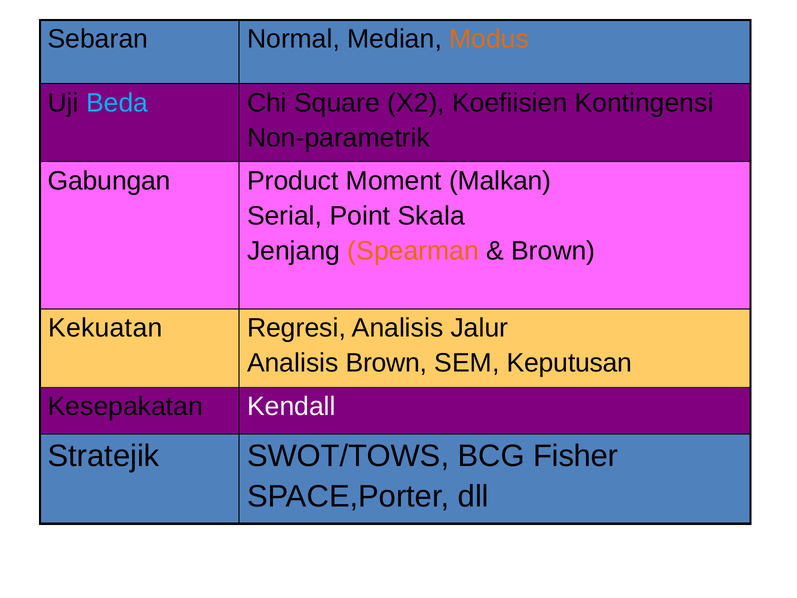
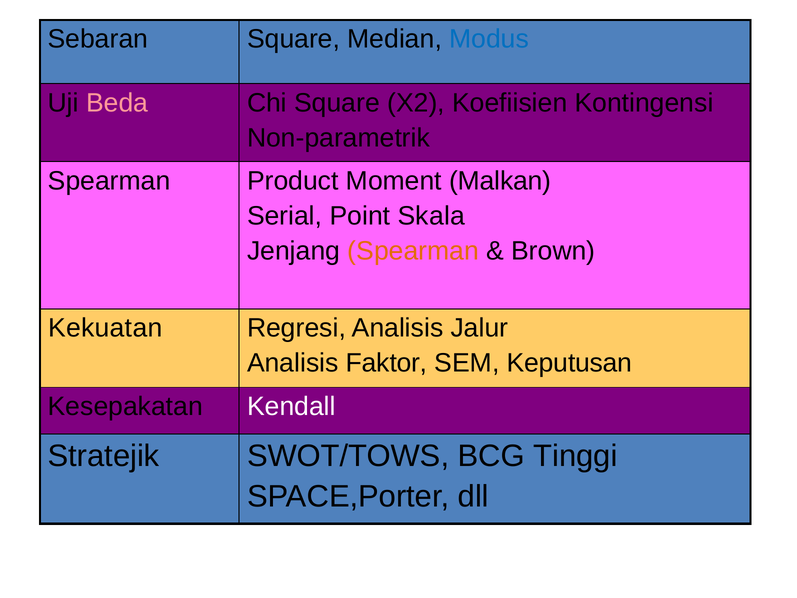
Sebaran Normal: Normal -> Square
Modus colour: orange -> blue
Beda colour: light blue -> pink
Gabungan at (109, 181): Gabungan -> Spearman
Analisis Brown: Brown -> Faktor
Fisher: Fisher -> Tinggi
